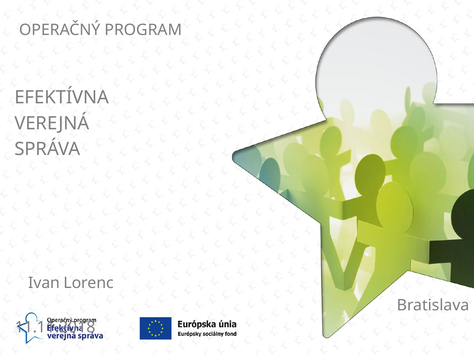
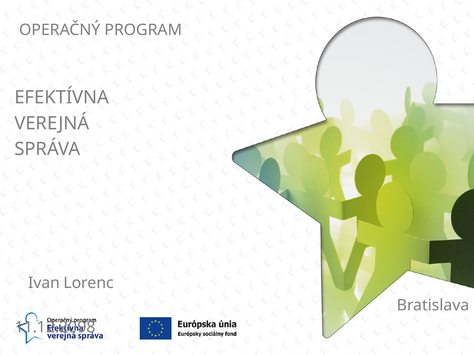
11.11.2018: 11.11.2018 -> 11.12.2098
